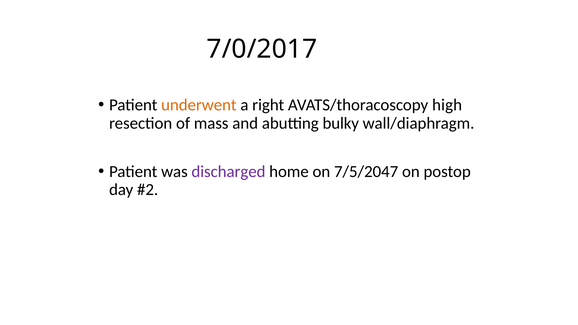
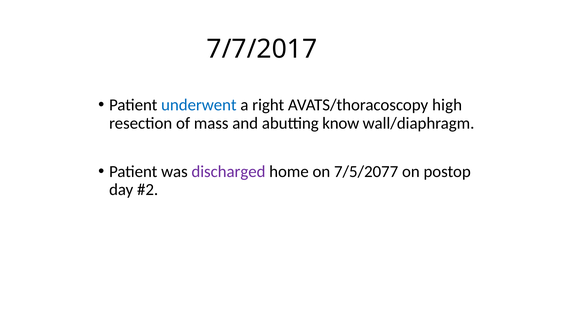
7/0/2017: 7/0/2017 -> 7/7/2017
underwent colour: orange -> blue
bulky: bulky -> know
7/5/2047: 7/5/2047 -> 7/5/2077
